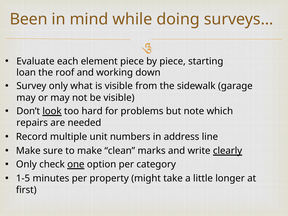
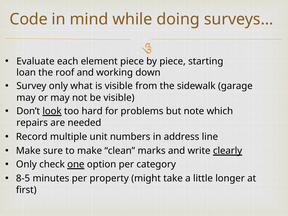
Been: Been -> Code
1-5: 1-5 -> 8-5
